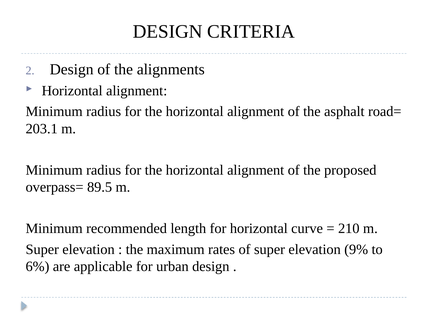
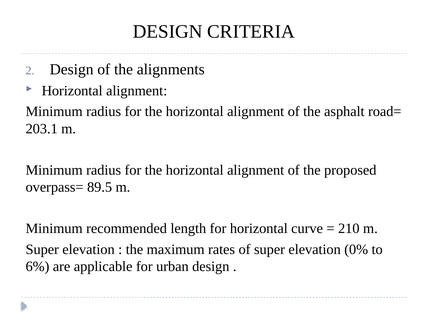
9%: 9% -> 0%
